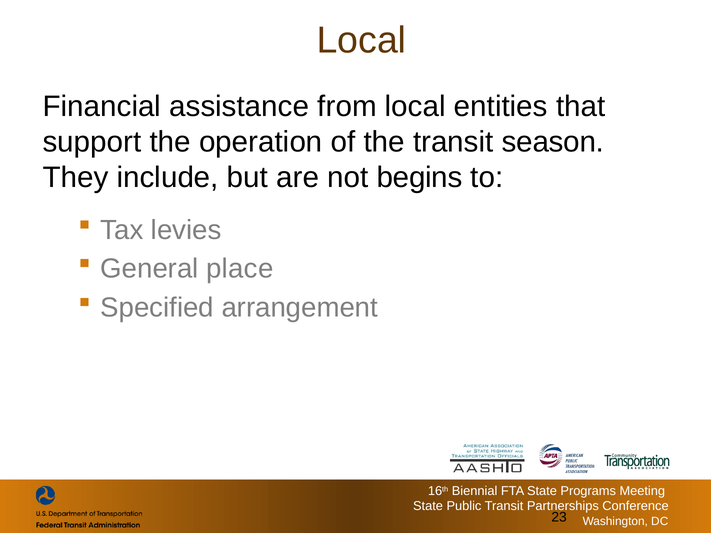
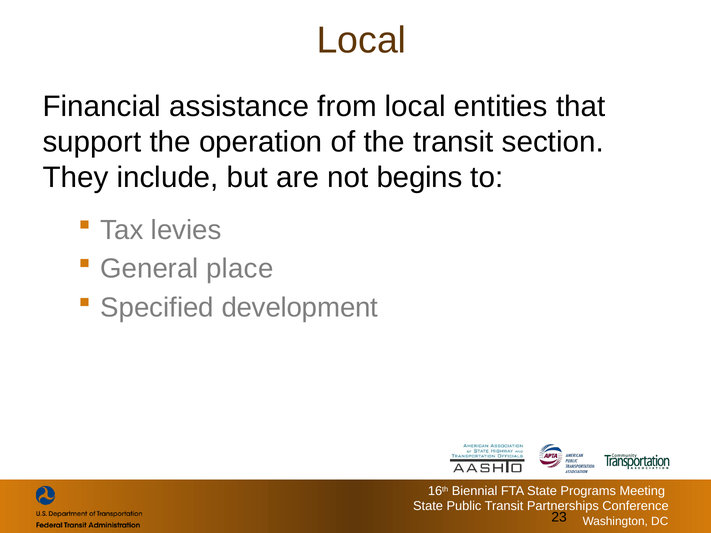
season: season -> section
arrangement: arrangement -> development
